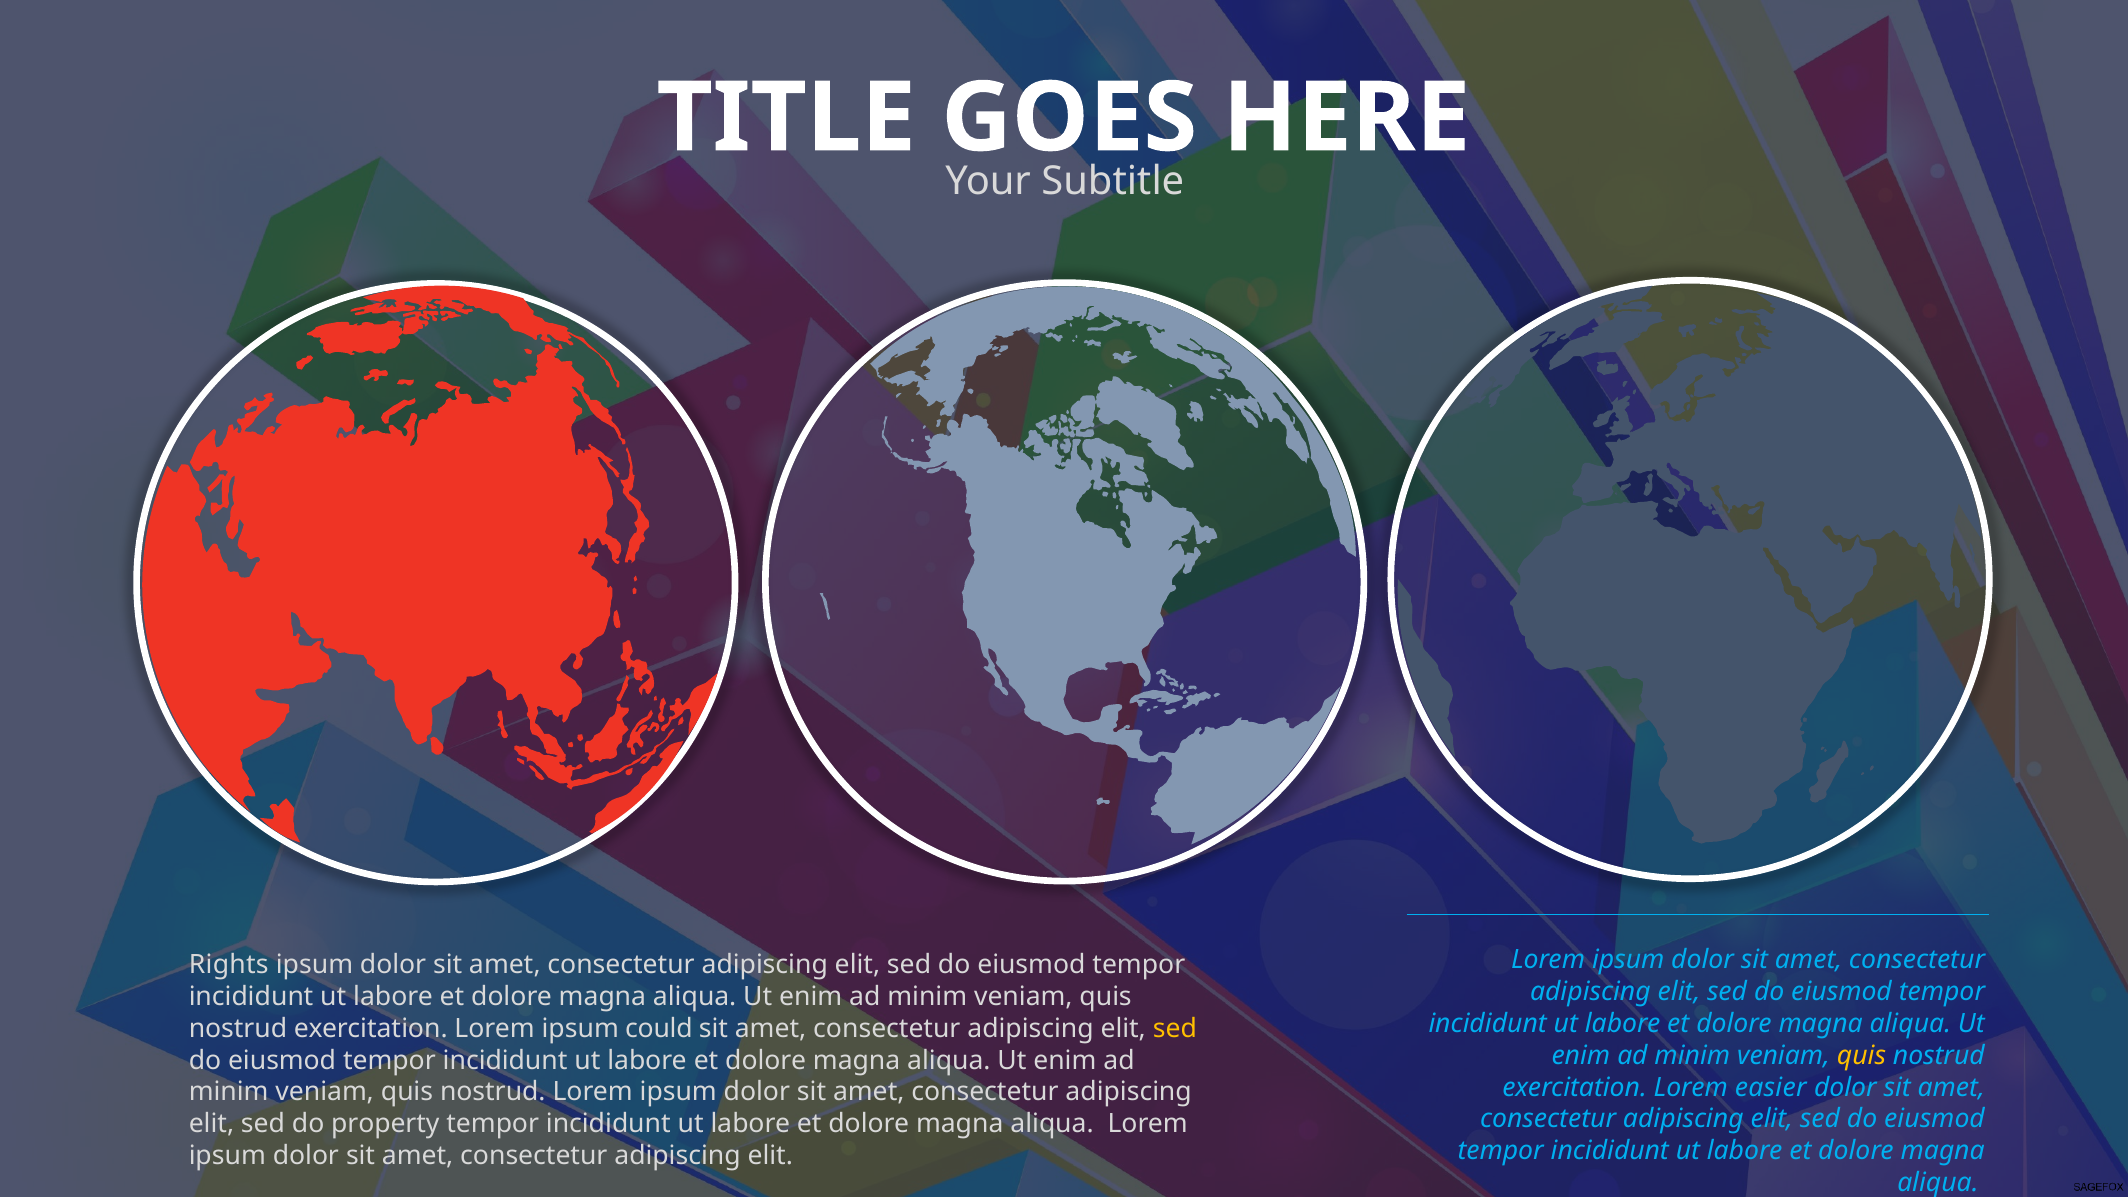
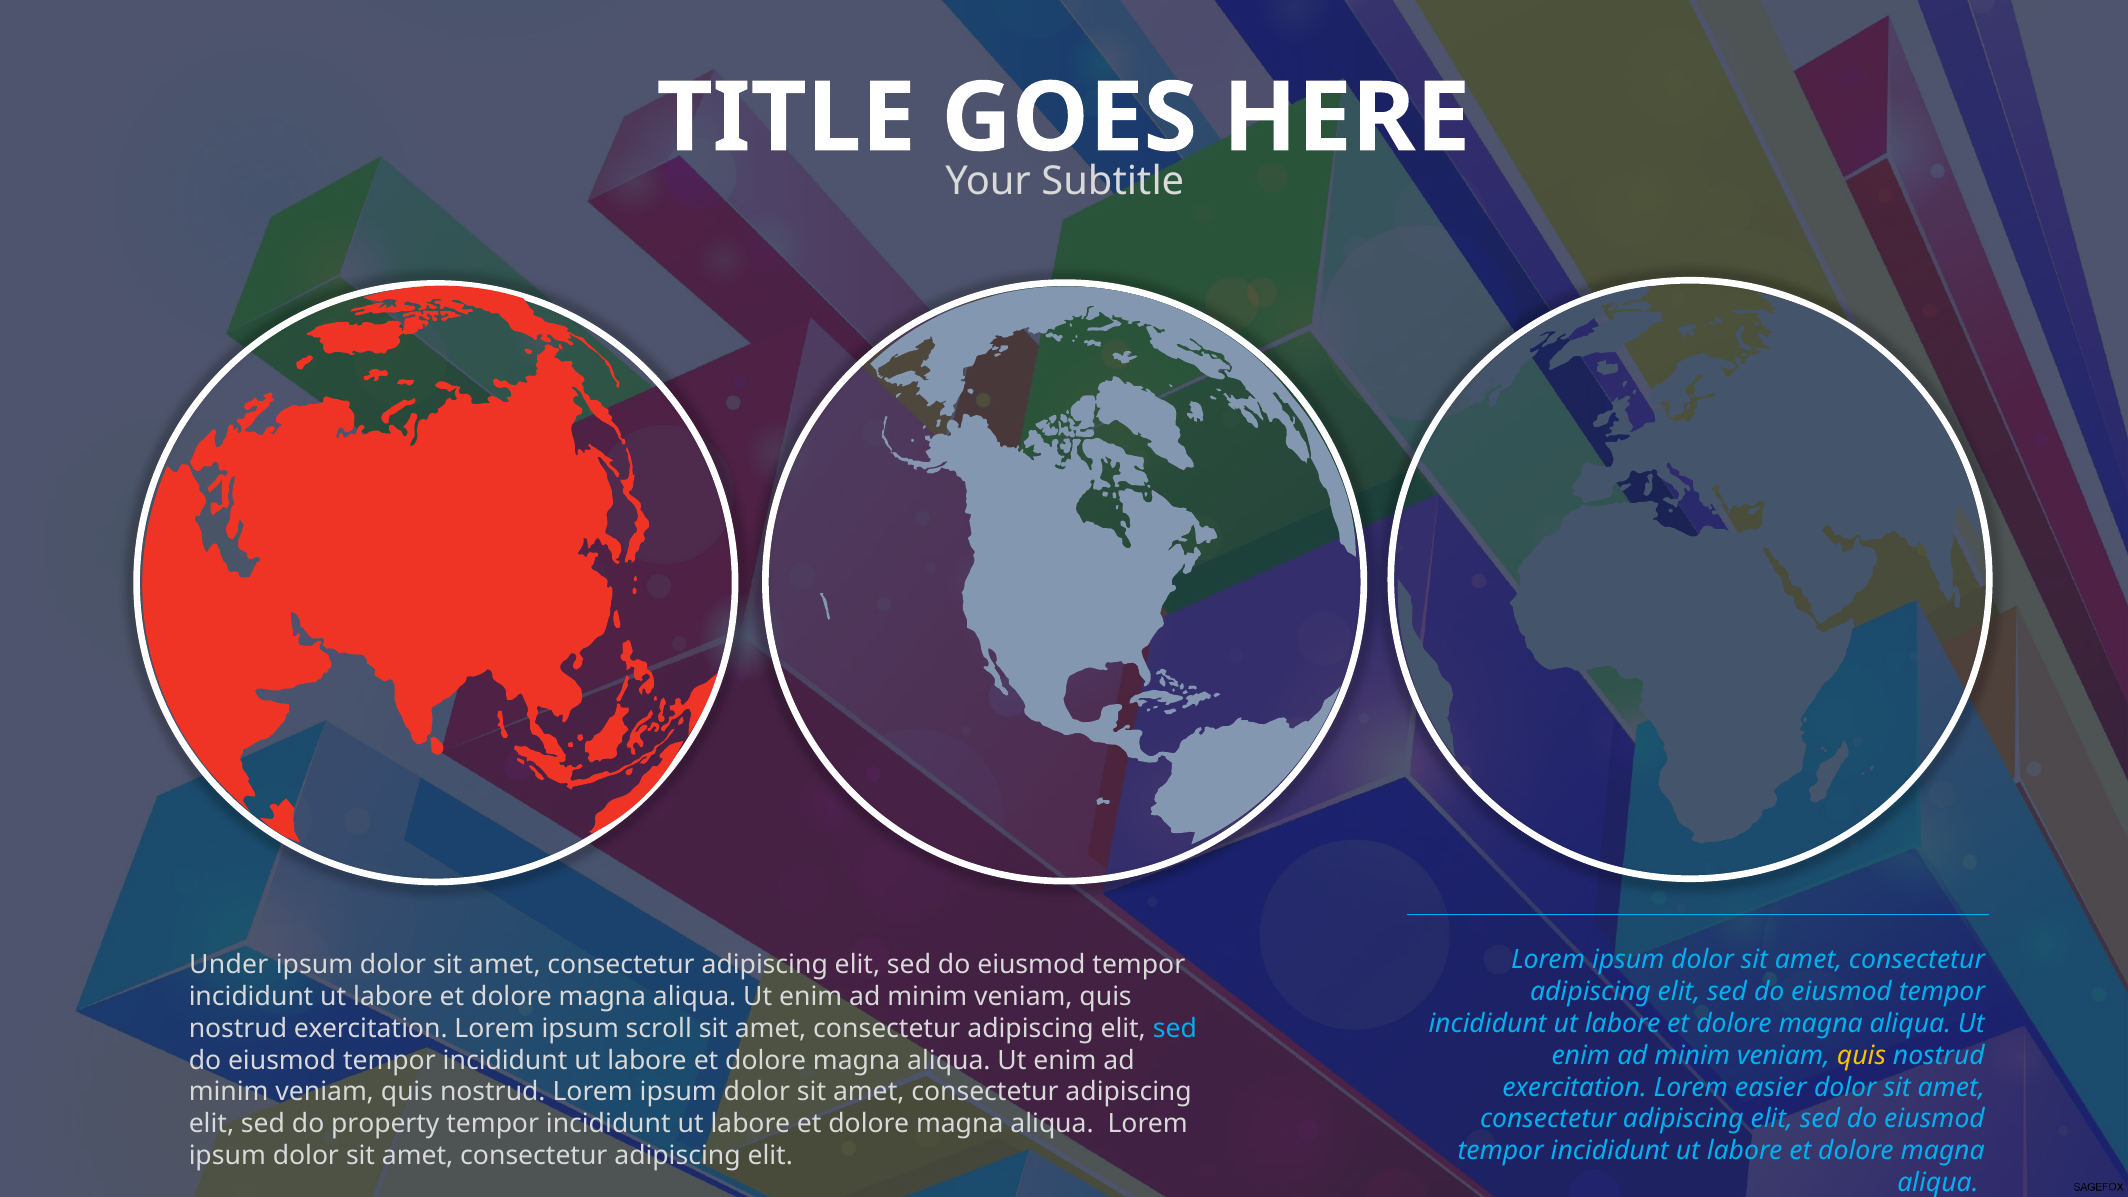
Rights: Rights -> Under
could: could -> scroll
sed at (1175, 1028) colour: yellow -> light blue
